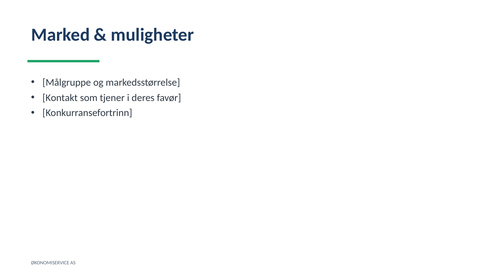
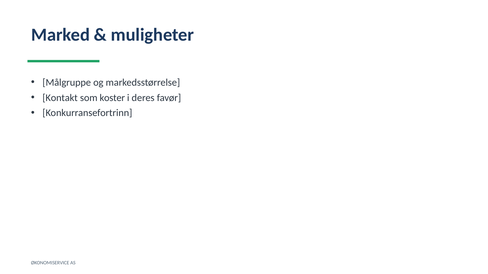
tjener: tjener -> koster
